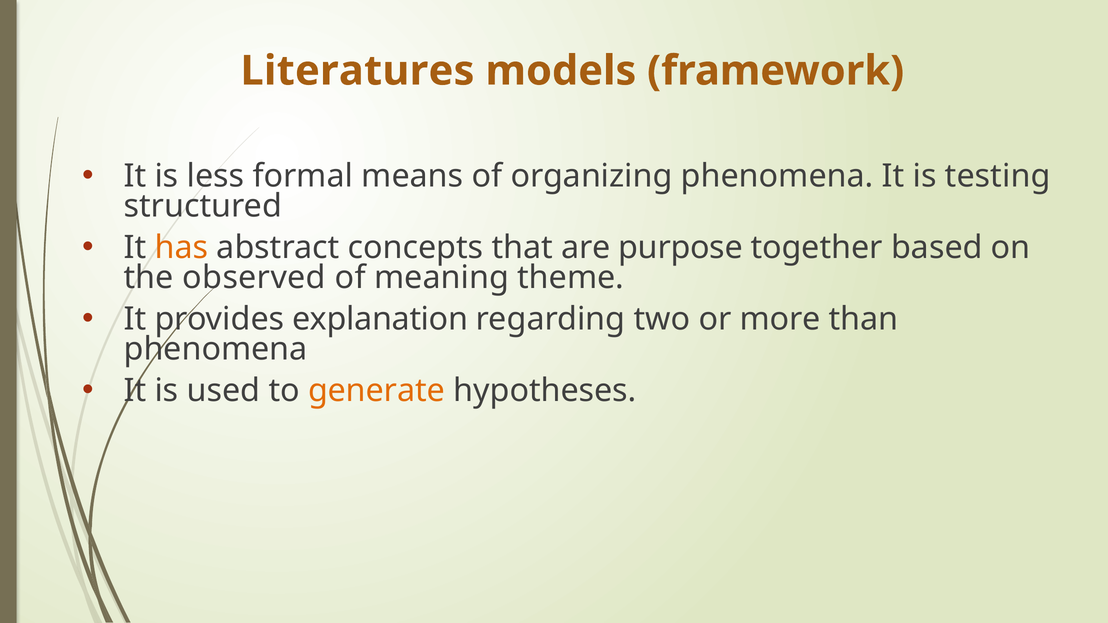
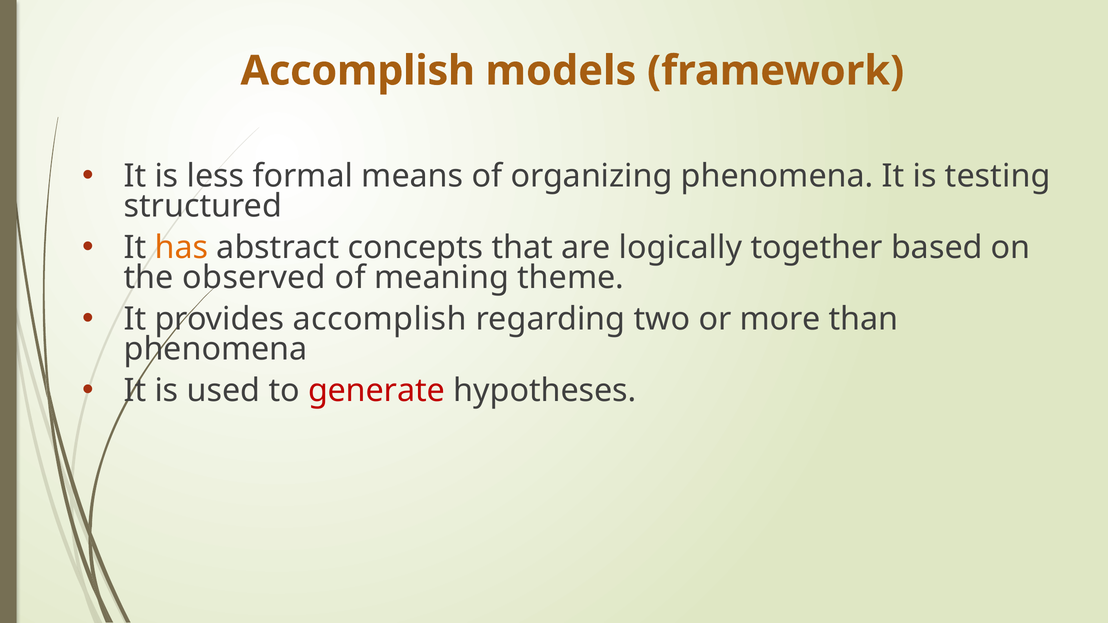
Literatures at (357, 71): Literatures -> Accomplish
purpose: purpose -> logically
provides explanation: explanation -> accomplish
generate colour: orange -> red
